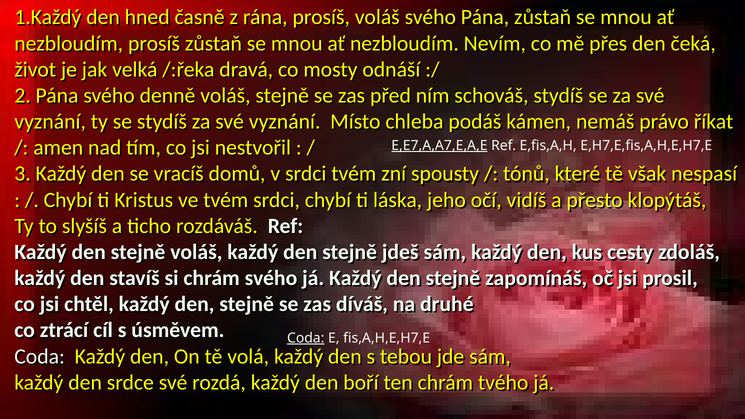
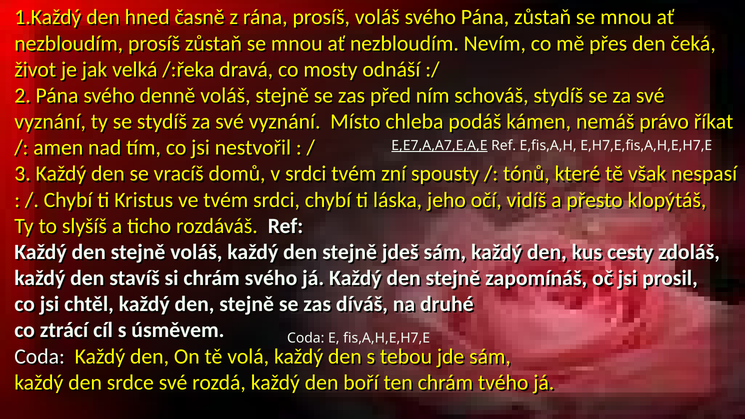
Coda at (306, 338) underline: present -> none
